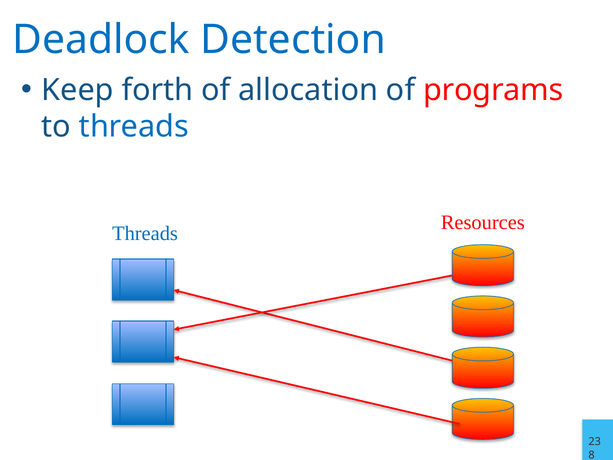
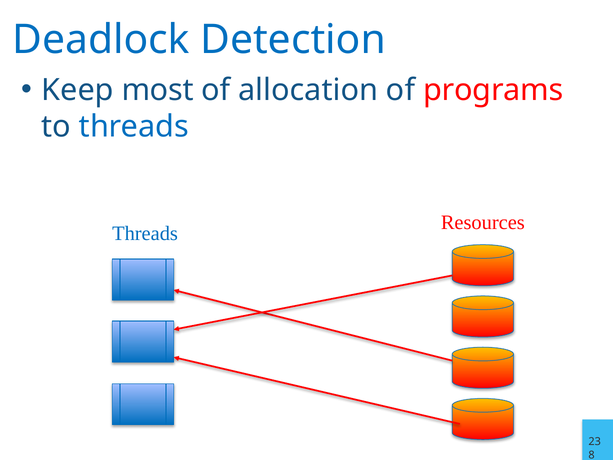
forth: forth -> most
